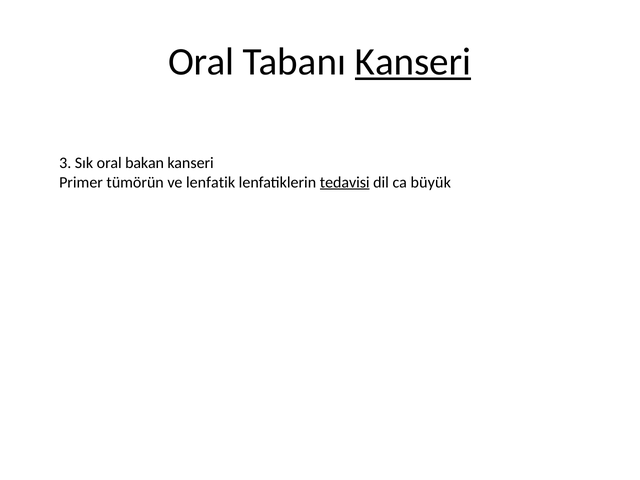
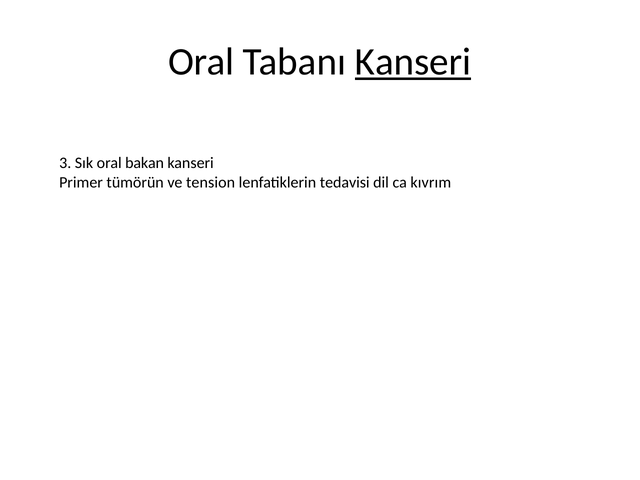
lenfatik: lenfatik -> tension
tedavisi underline: present -> none
büyük: büyük -> kıvrım
